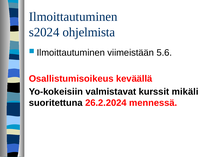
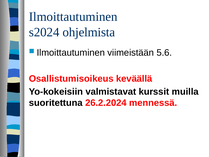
mikäli: mikäli -> muilla
